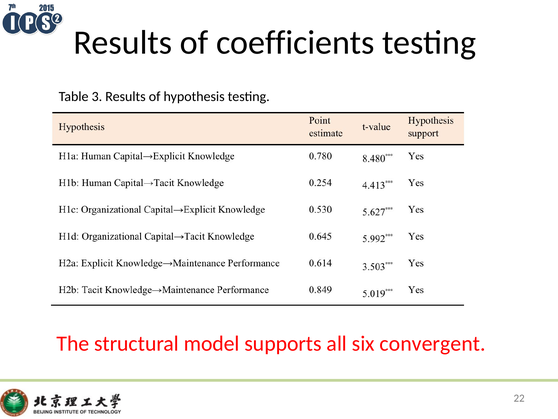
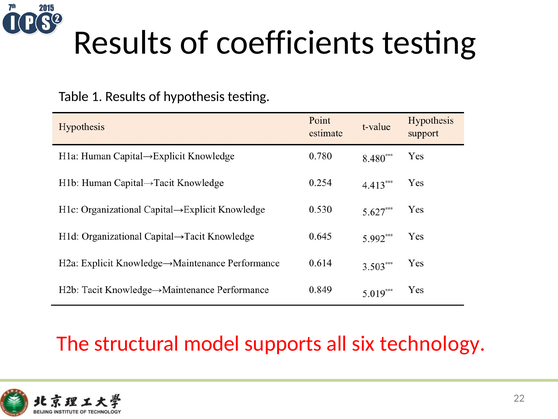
3: 3 -> 1
convergent: convergent -> technology
